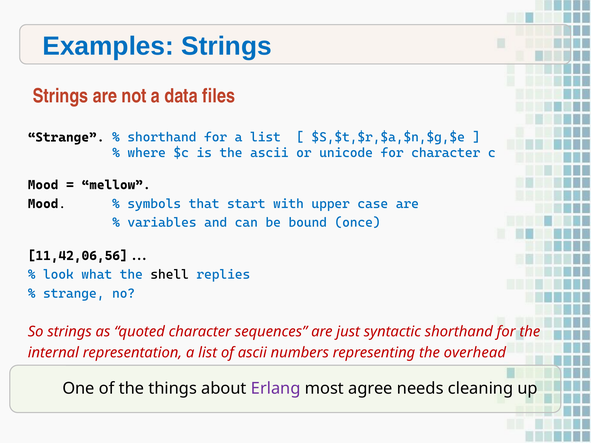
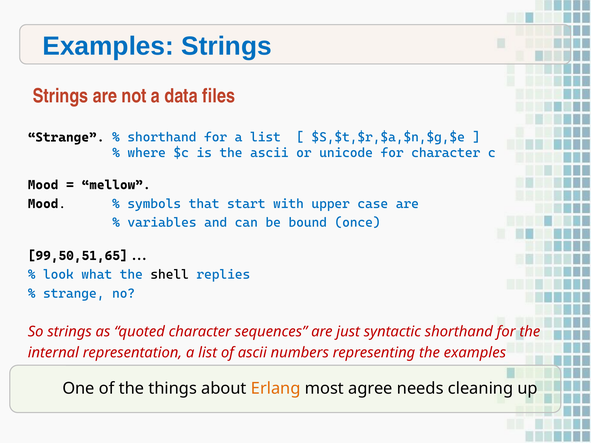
11,42,06,56: 11,42,06,56 -> 99,50,51,65
the overhead: overhead -> examples
Erlang colour: purple -> orange
